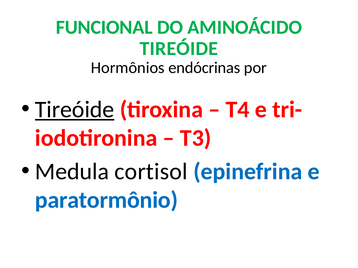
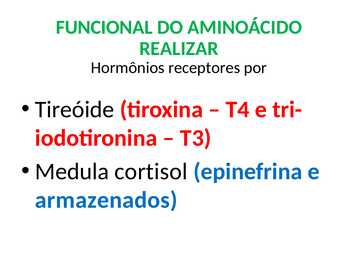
TIREÓIDE at (179, 49): TIREÓIDE -> REALIZAR
endócrinas: endócrinas -> receptores
Tireóide at (75, 110) underline: present -> none
paratormônio: paratormônio -> armazenados
